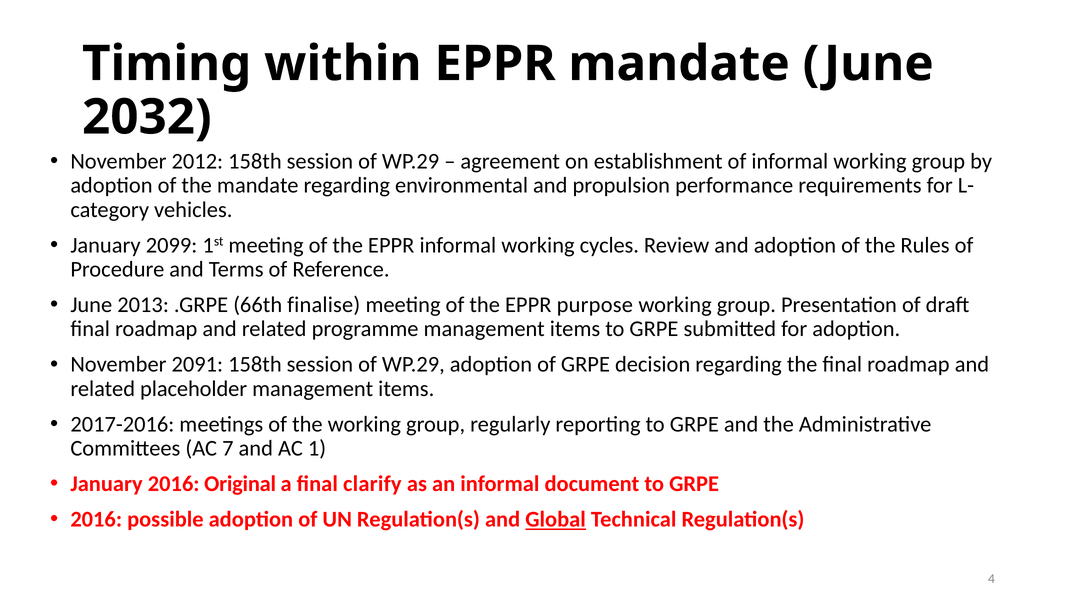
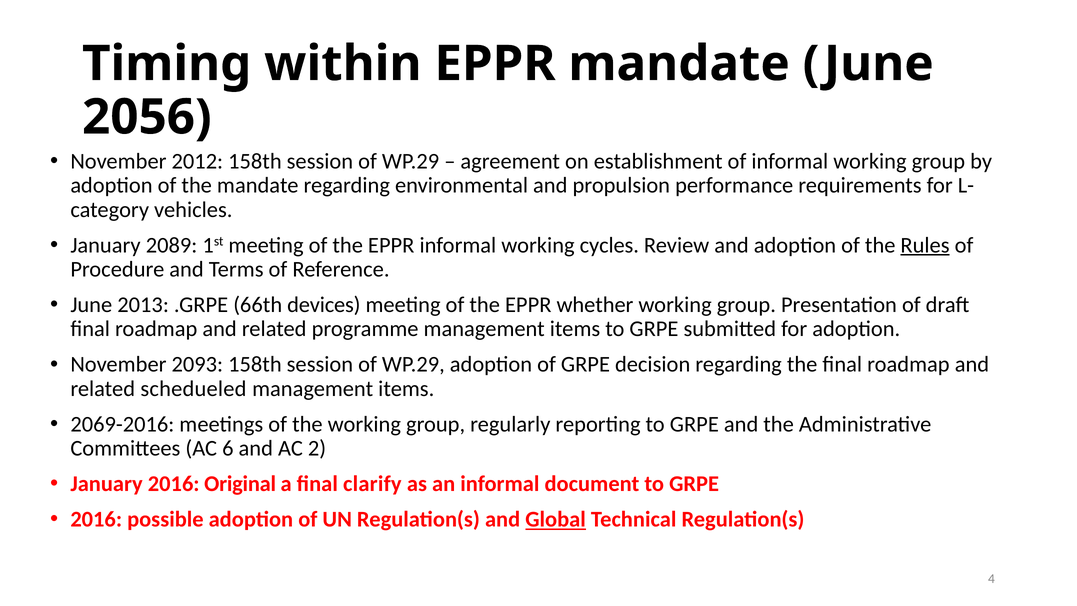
2032: 2032 -> 2056
2099: 2099 -> 2089
Rules underline: none -> present
finalise: finalise -> devices
purpose: purpose -> whether
2091: 2091 -> 2093
placeholder: placeholder -> schedueled
2017-2016: 2017-2016 -> 2069-2016
7: 7 -> 6
1: 1 -> 2
